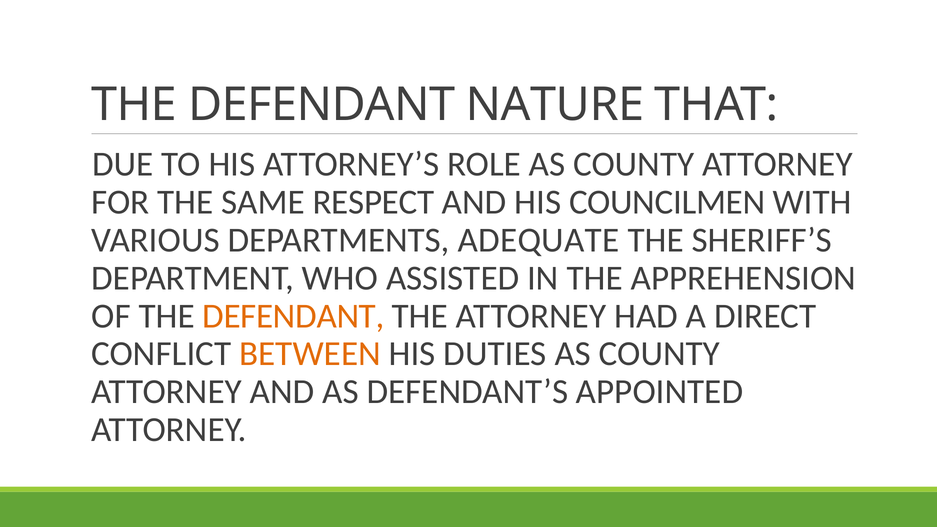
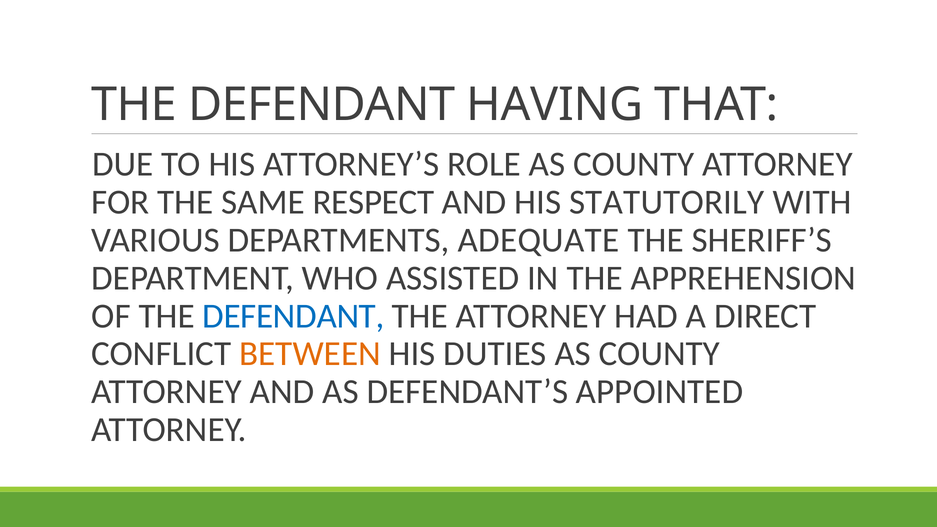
NATURE: NATURE -> HAVING
COUNCILMEN: COUNCILMEN -> STATUTORILY
DEFENDANT at (293, 316) colour: orange -> blue
